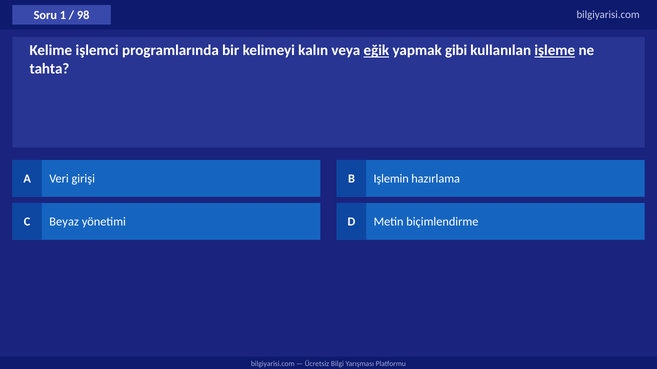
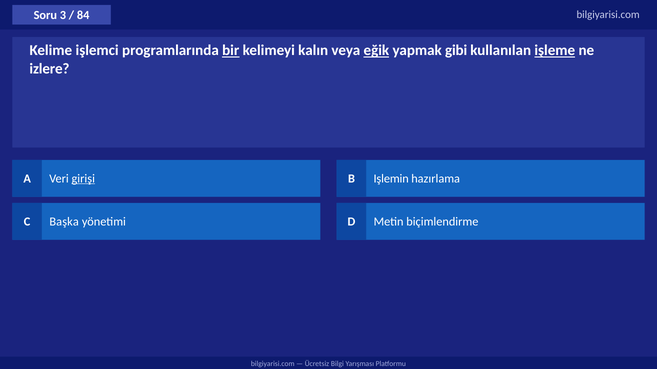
1: 1 -> 3
98: 98 -> 84
bir underline: none -> present
tahta: tahta -> izlere
girişi underline: none -> present
Beyaz: Beyaz -> Başka
